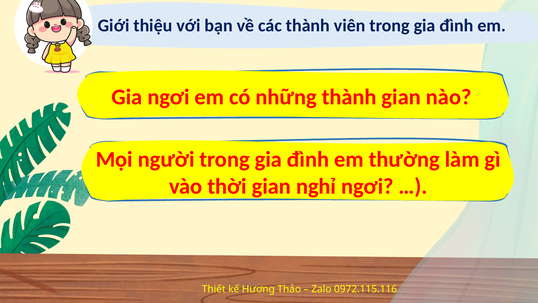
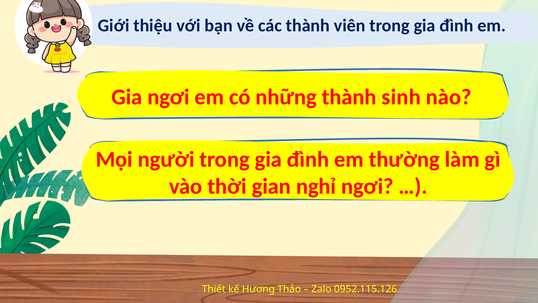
thành gian: gian -> sinh
0972.115.116: 0972.115.116 -> 0952.115.126
